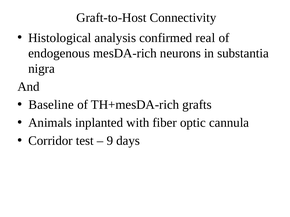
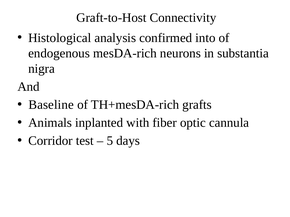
real: real -> into
9: 9 -> 5
